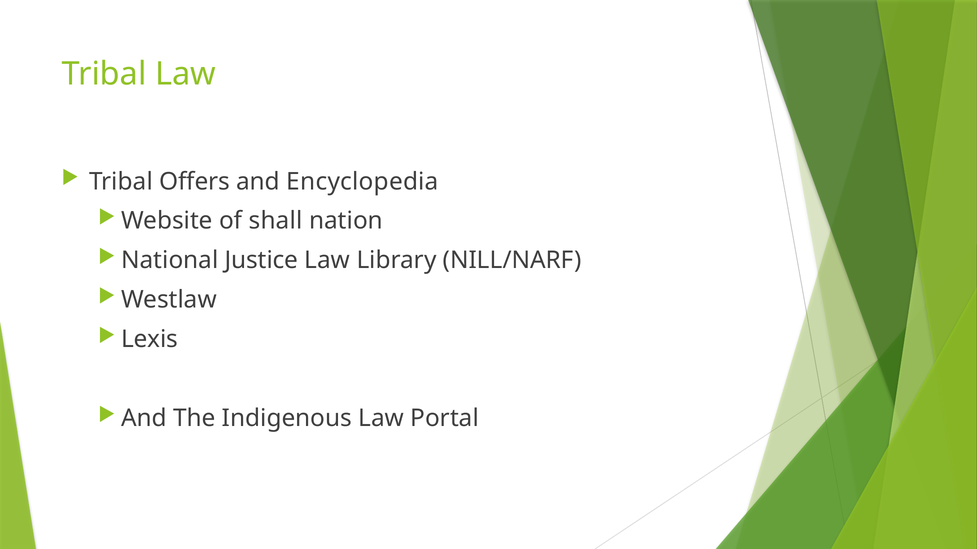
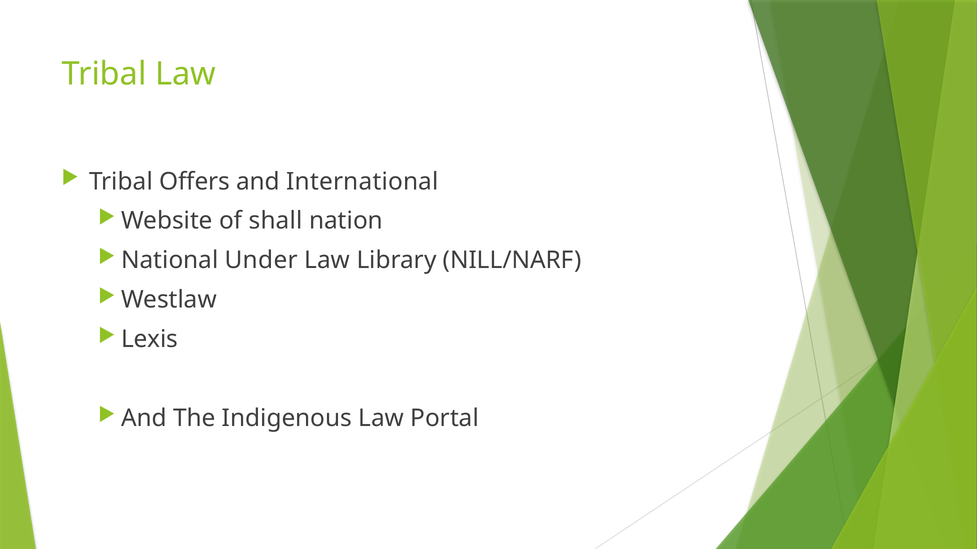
Encyclopedia: Encyclopedia -> International
Justice: Justice -> Under
